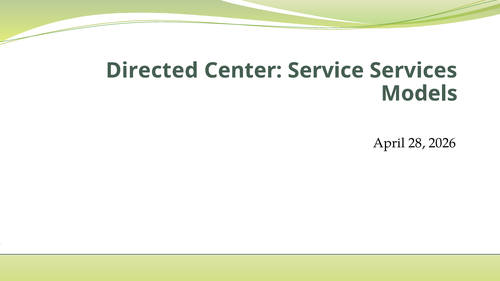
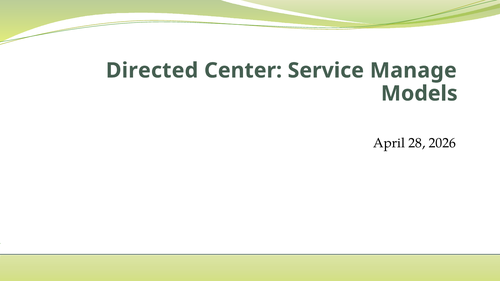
Services: Services -> Manage
